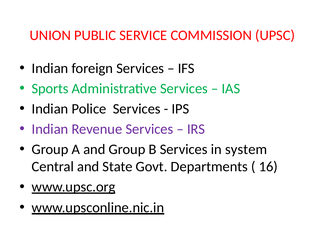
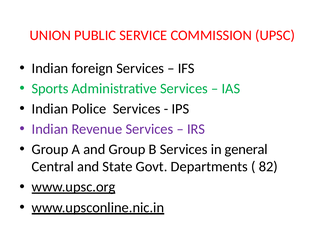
system: system -> general
16: 16 -> 82
